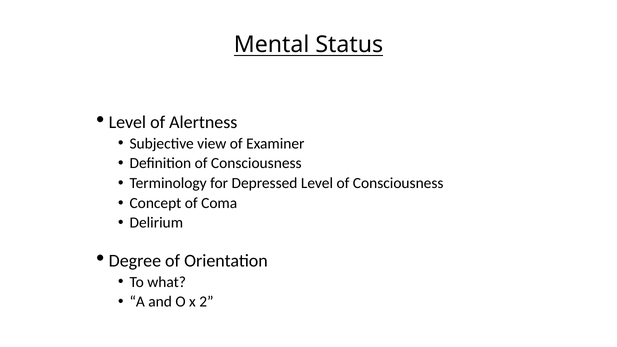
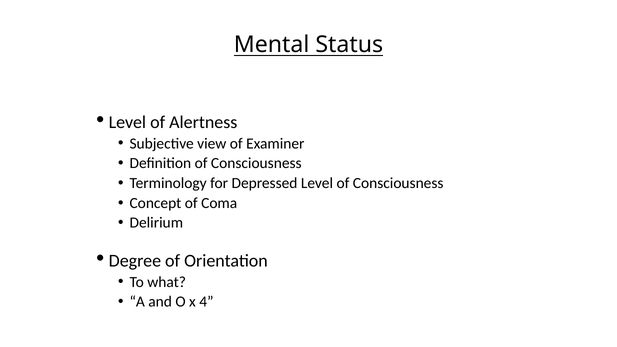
2: 2 -> 4
